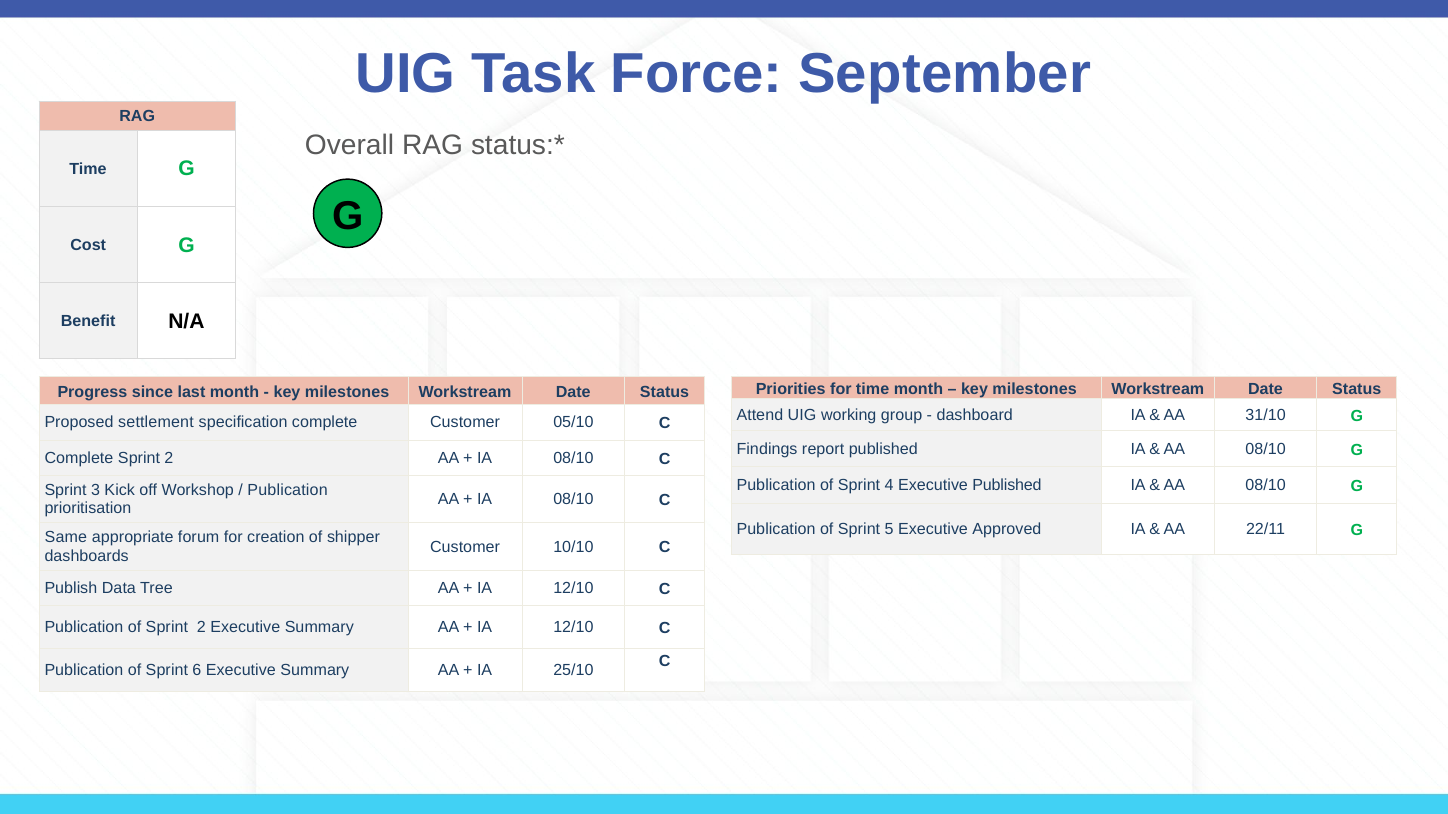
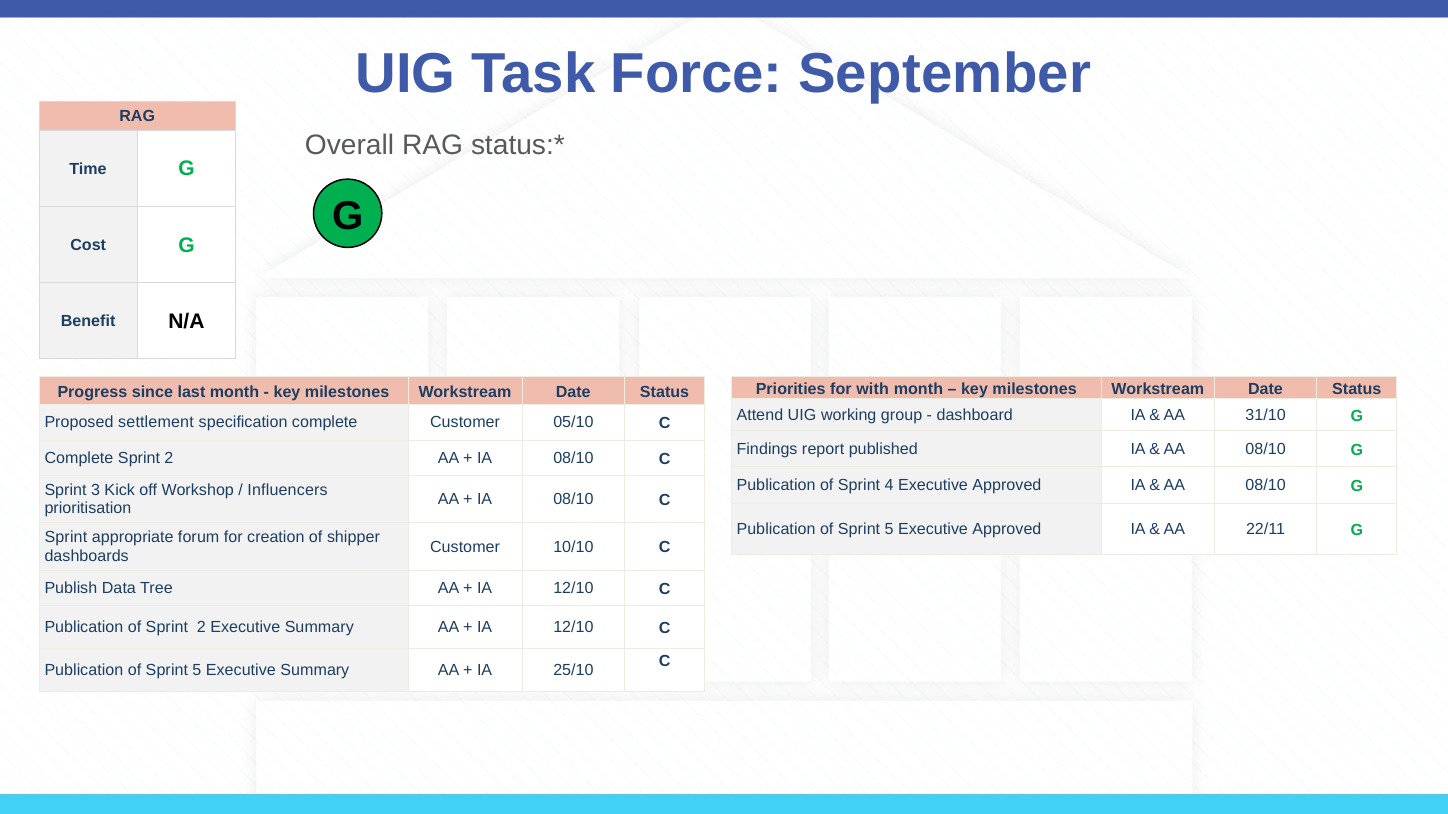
for time: time -> with
4 Executive Published: Published -> Approved
Publication at (288, 491): Publication -> Influencers
Same at (66, 538): Same -> Sprint
6 at (197, 670): 6 -> 5
